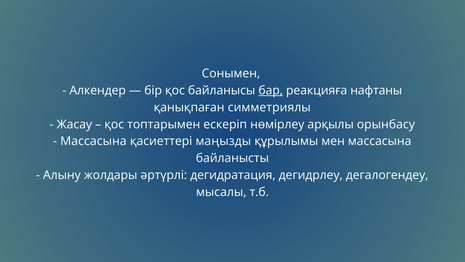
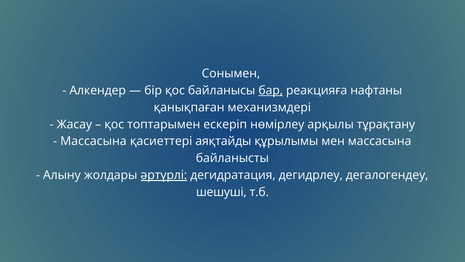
симметриялы: симметриялы -> механизмдері
орынбасу: орынбасу -> тұрақтану
маңызды: маңызды -> аяқтайды
әртүрлі underline: none -> present
мысалы: мысалы -> шешуші
